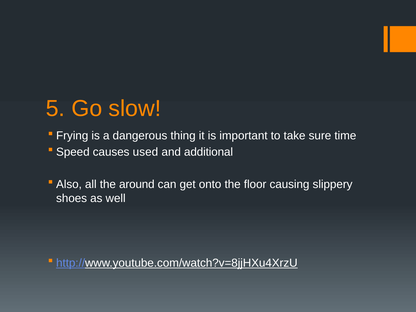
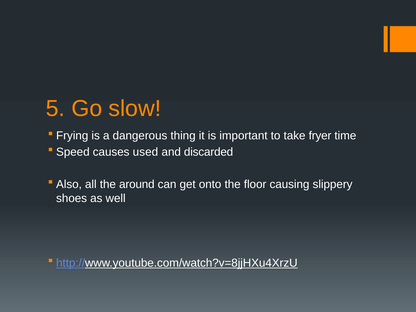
sure: sure -> fryer
additional: additional -> discarded
